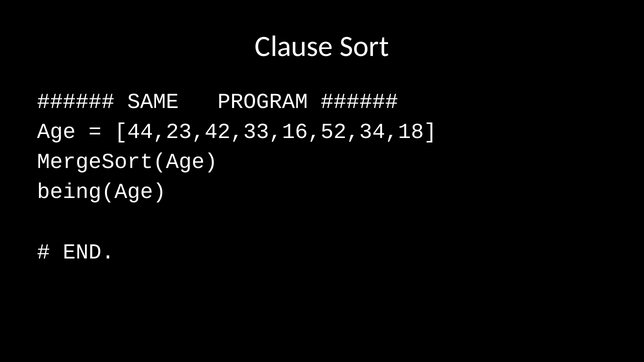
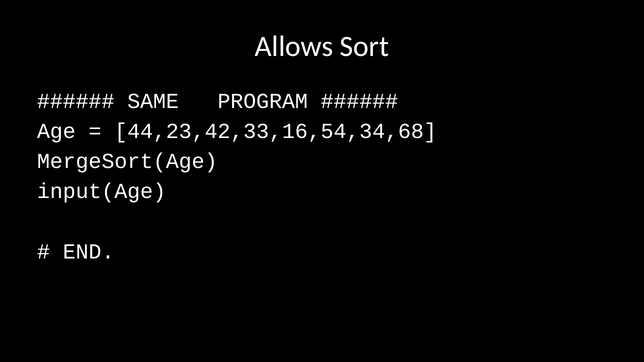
Clause: Clause -> Allows
44,23,42,33,16,52,34,18: 44,23,42,33,16,52,34,18 -> 44,23,42,33,16,54,34,68
being(Age: being(Age -> input(Age
